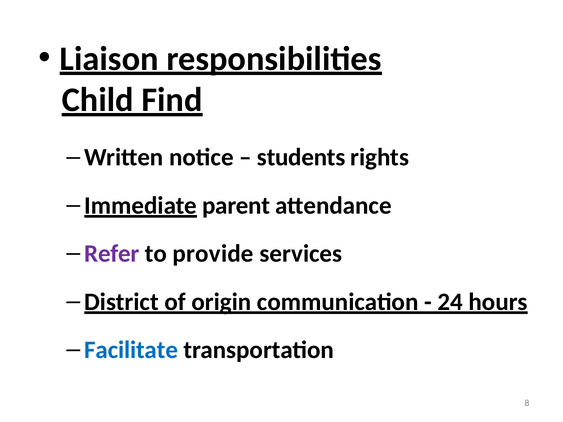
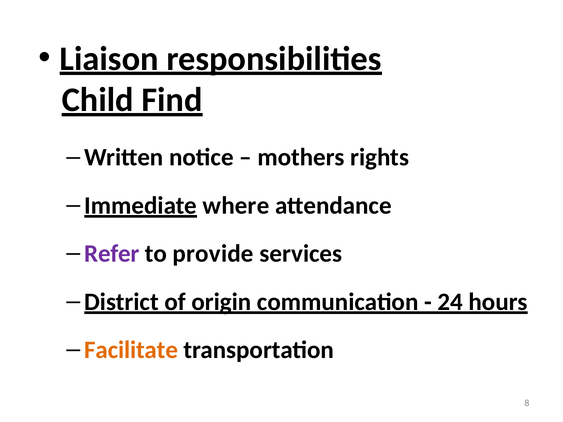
students: students -> mothers
parent: parent -> where
Facilitate colour: blue -> orange
